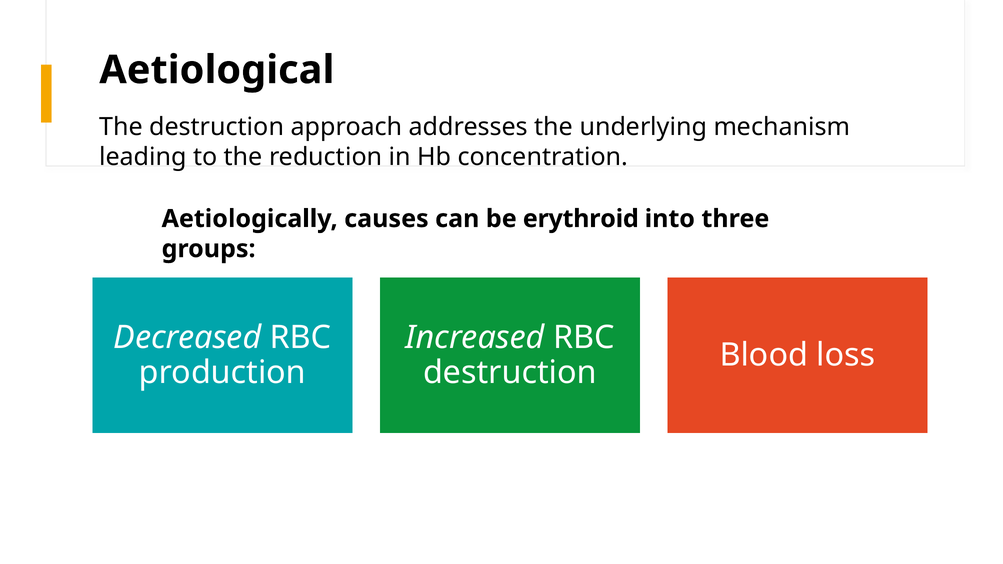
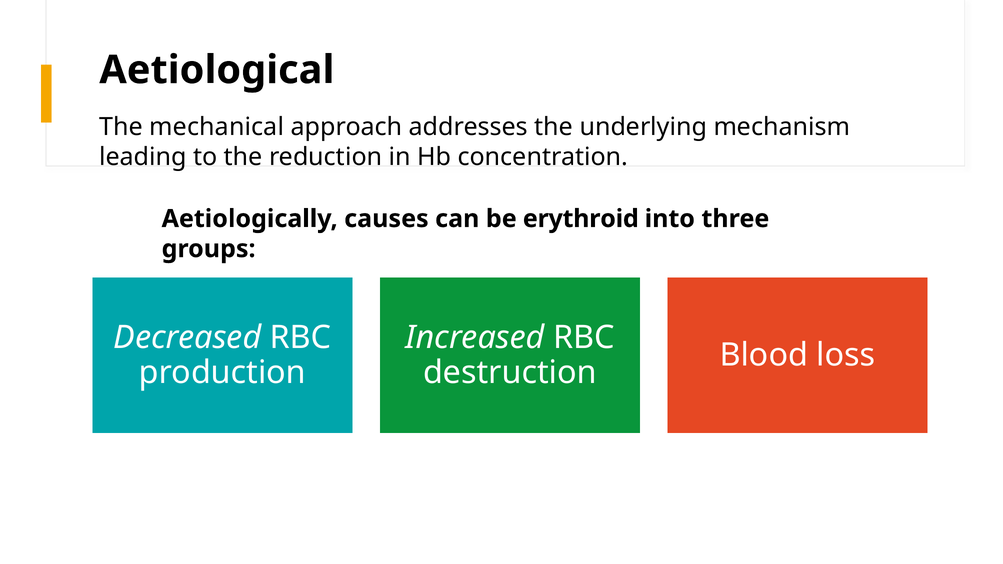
The destruction: destruction -> mechanical
